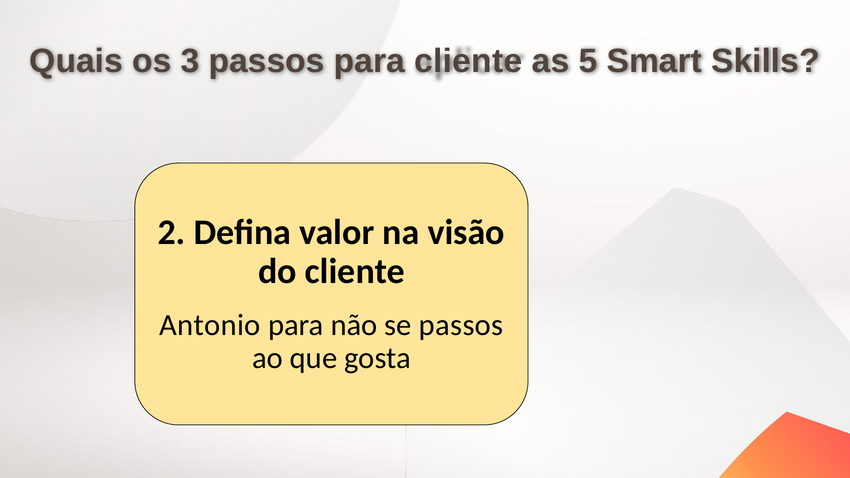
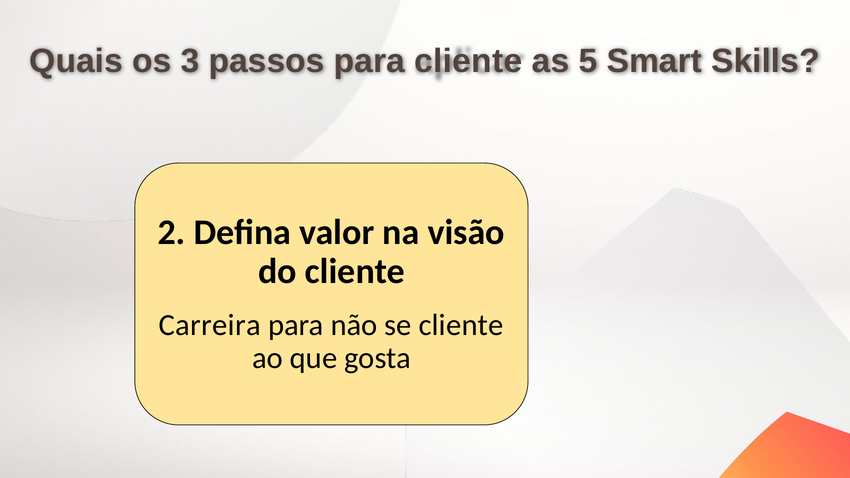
Antonio: Antonio -> Carreira
se passos: passos -> cliente
